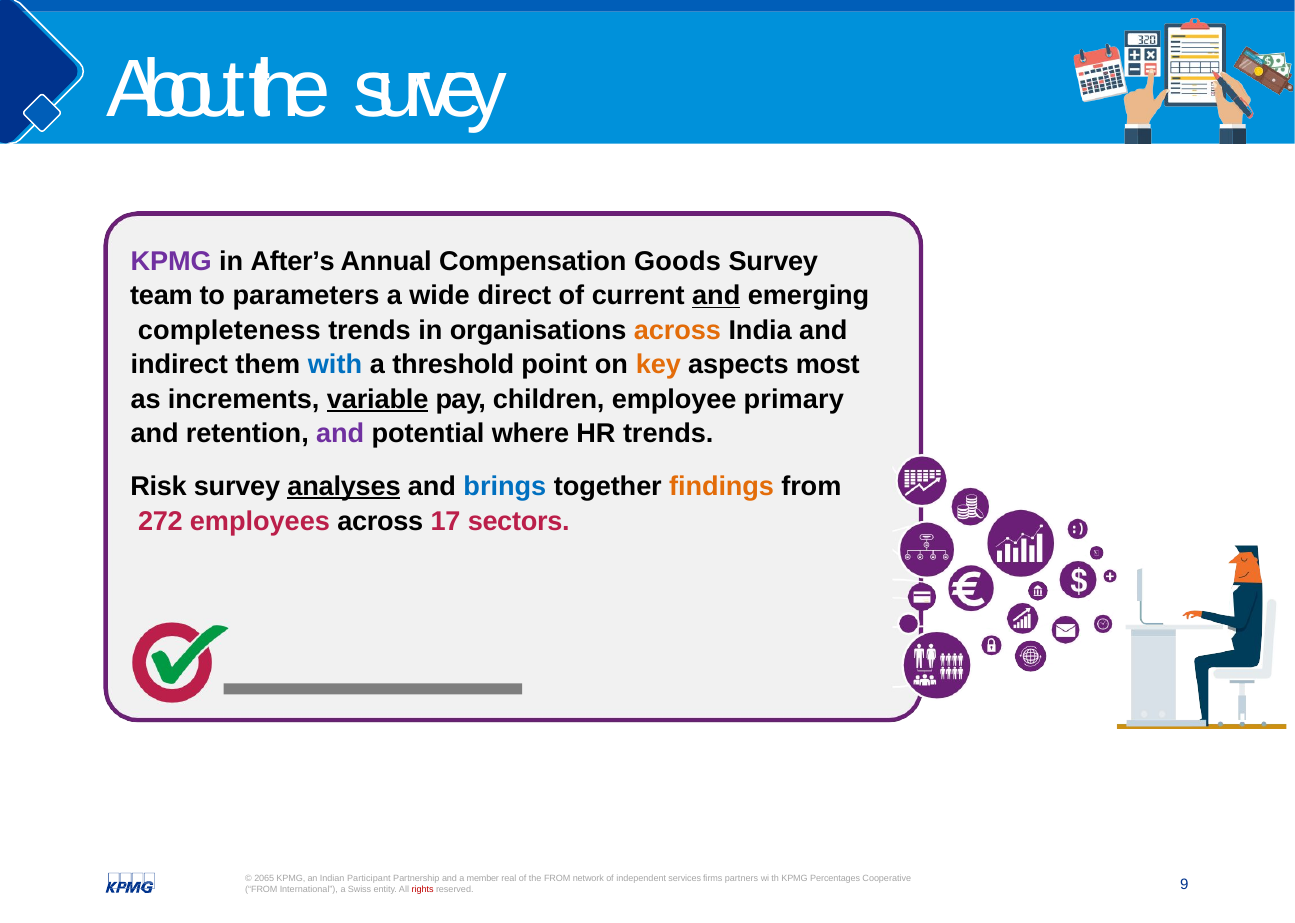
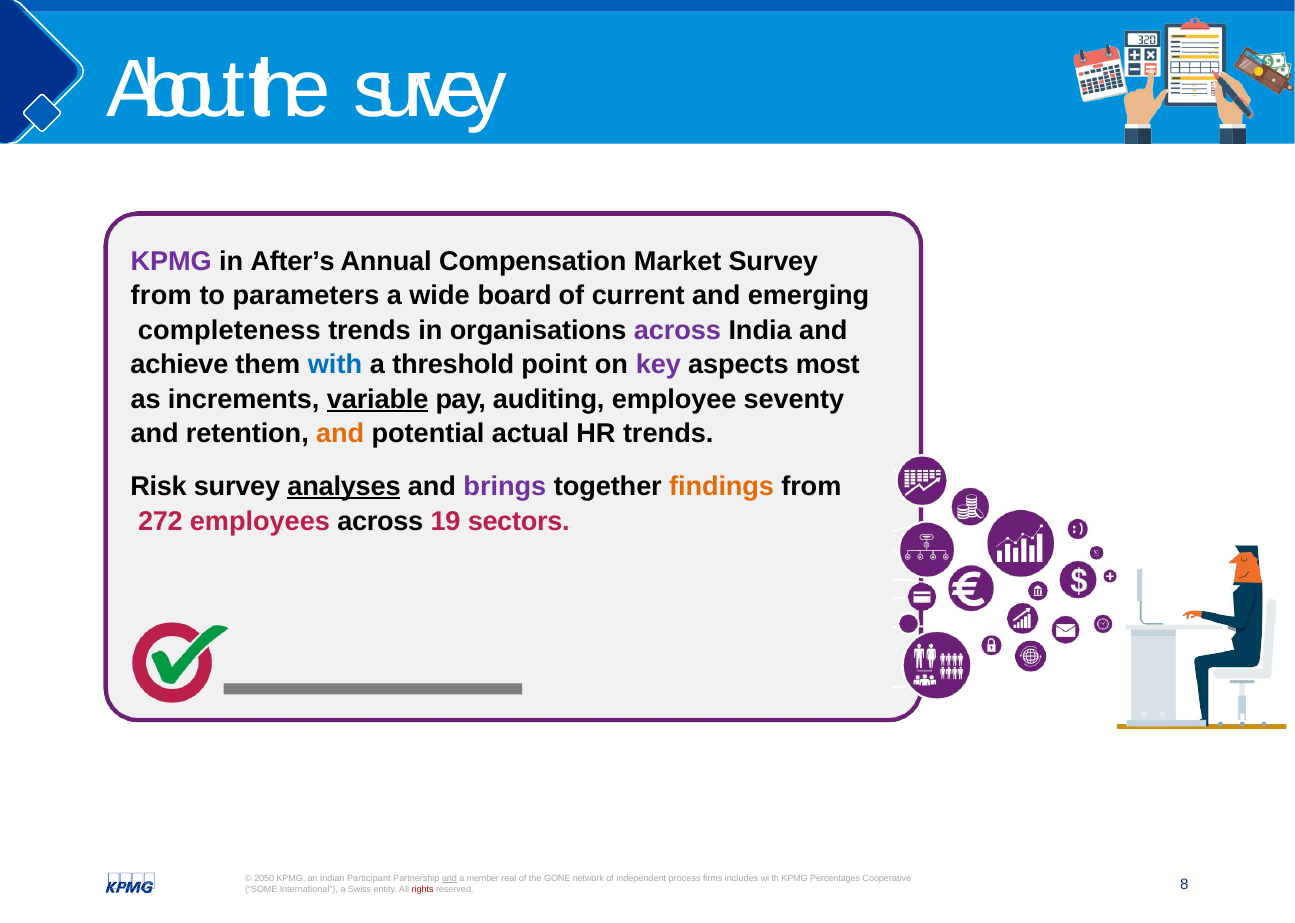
Goods: Goods -> Market
team at (161, 296): team -> from
direct: direct -> board
and at (716, 296) underline: present -> none
across at (677, 331) colour: orange -> purple
indirect: indirect -> achieve
key colour: orange -> purple
children: children -> auditing
primary: primary -> seventy
and at (340, 434) colour: purple -> orange
where: where -> actual
brings colour: blue -> purple
17: 17 -> 19
2065: 2065 -> 2050
and at (450, 879) underline: none -> present
the FROM: FROM -> GONE
services: services -> process
partners: partners -> includes
FROM at (261, 890): FROM -> SOME
9: 9 -> 8
